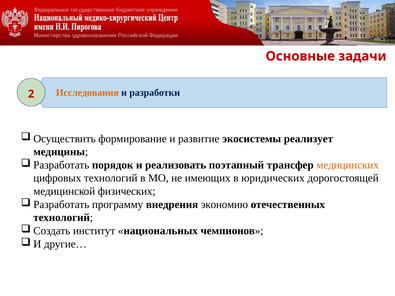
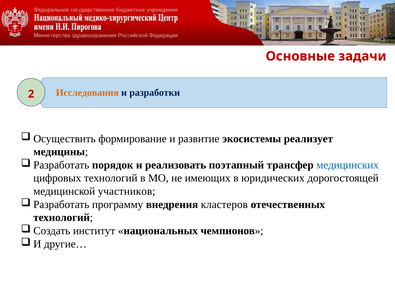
медицинских colour: orange -> blue
физических: физических -> участников
экономию: экономию -> кластеров
